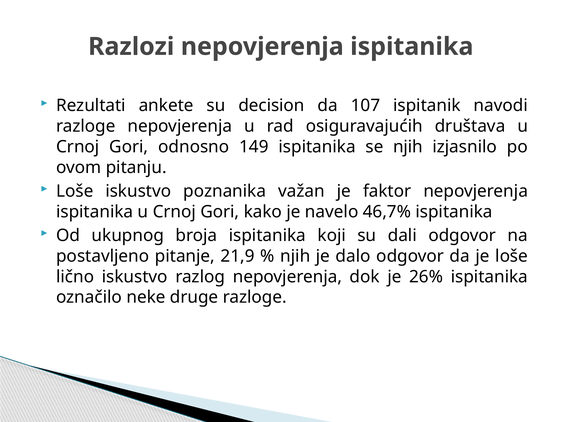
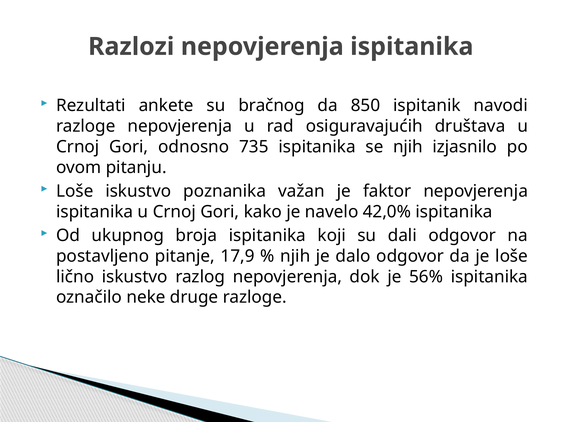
decision: decision -> bračnog
107: 107 -> 850
149: 149 -> 735
46,7%: 46,7% -> 42,0%
21,9: 21,9 -> 17,9
26%: 26% -> 56%
